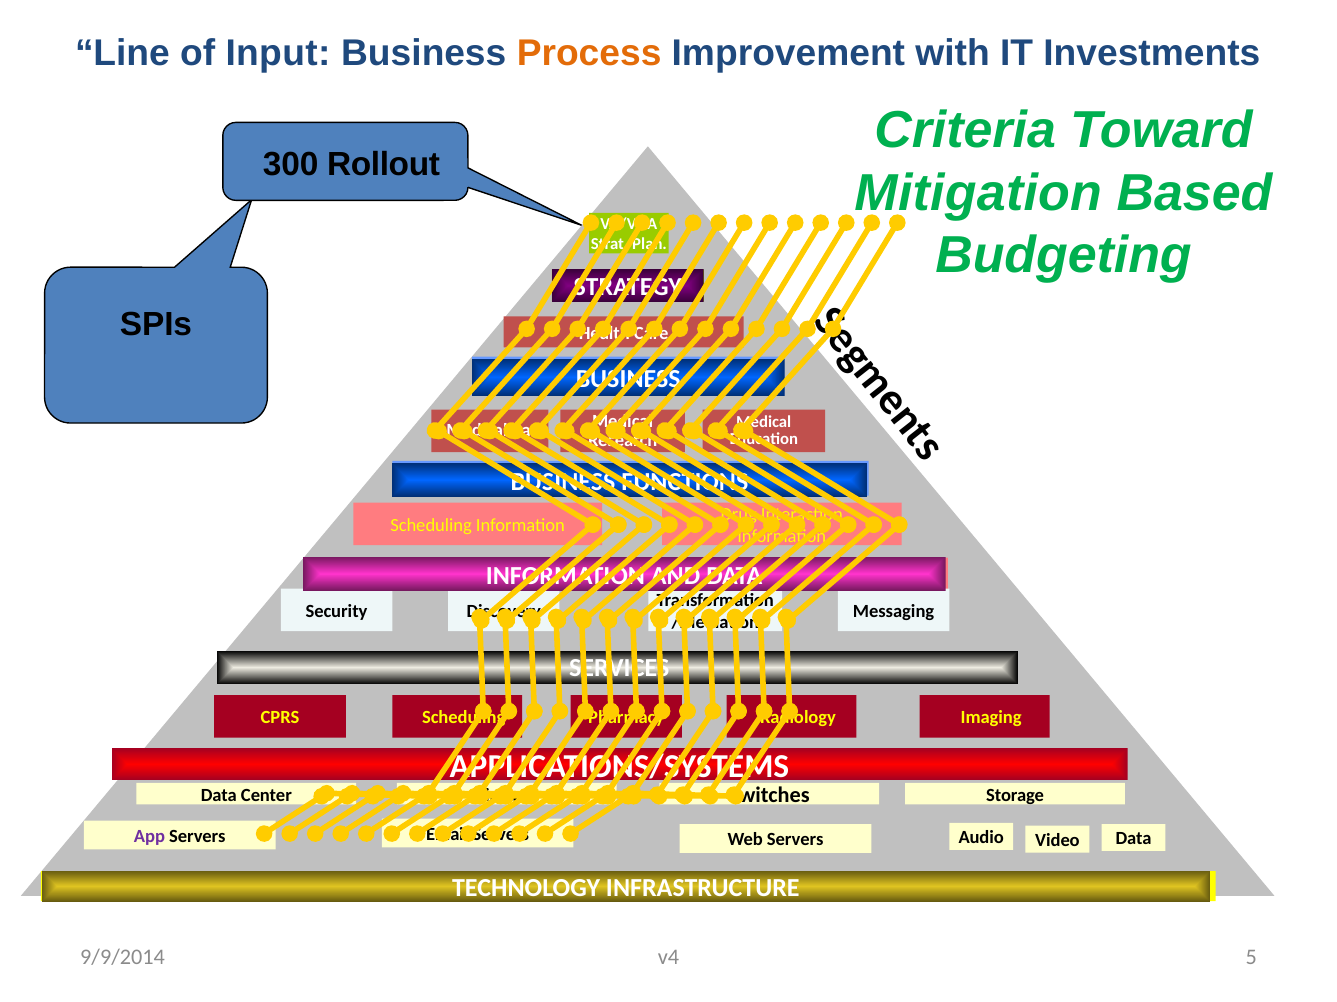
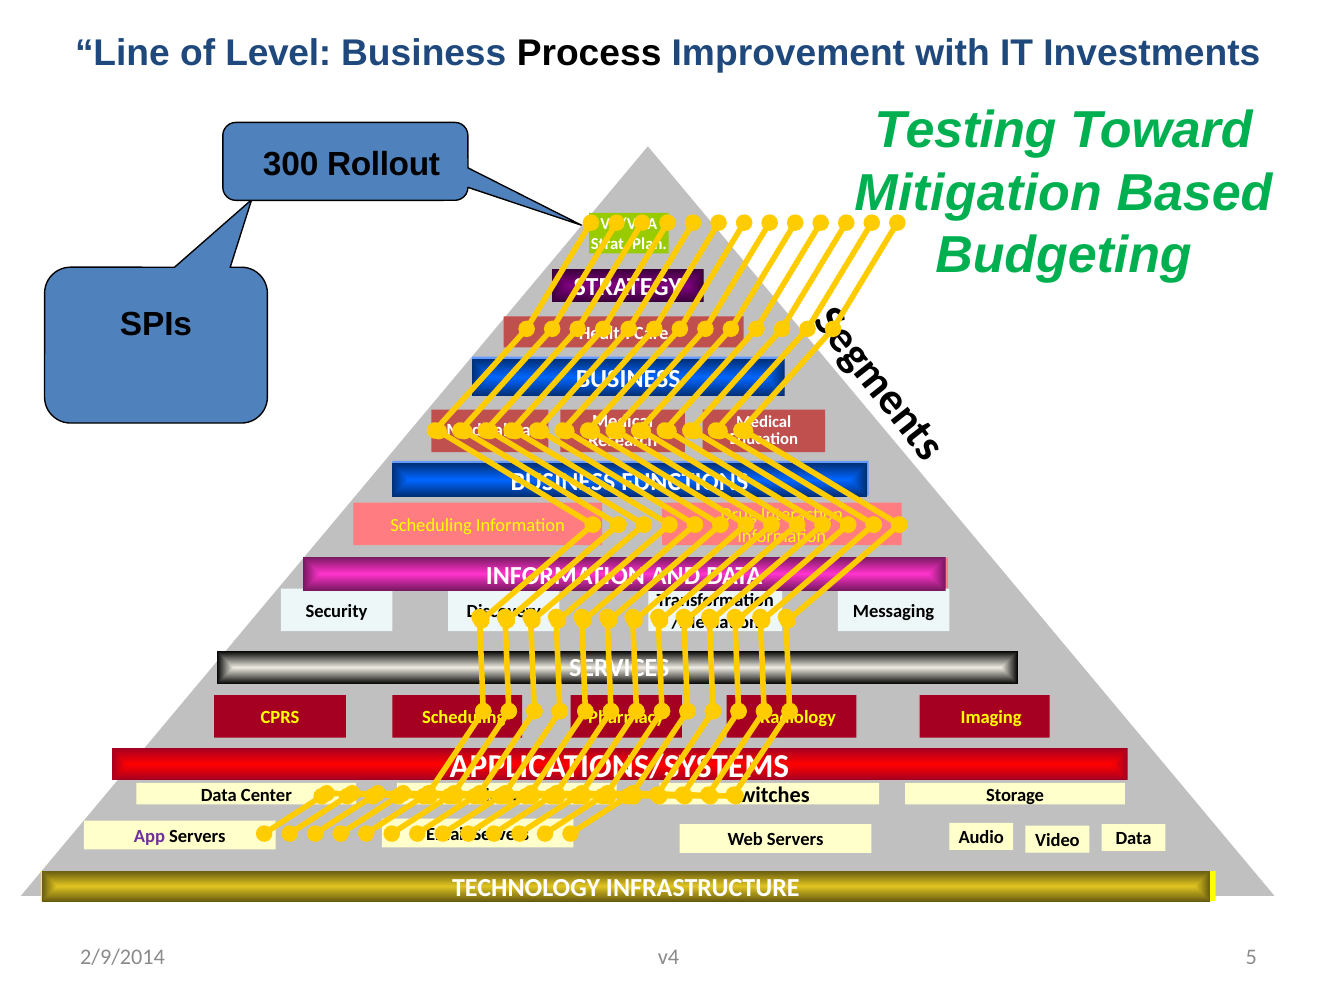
Input: Input -> Level
Process colour: orange -> black
Criteria: Criteria -> Testing
9/9/2014: 9/9/2014 -> 2/9/2014
